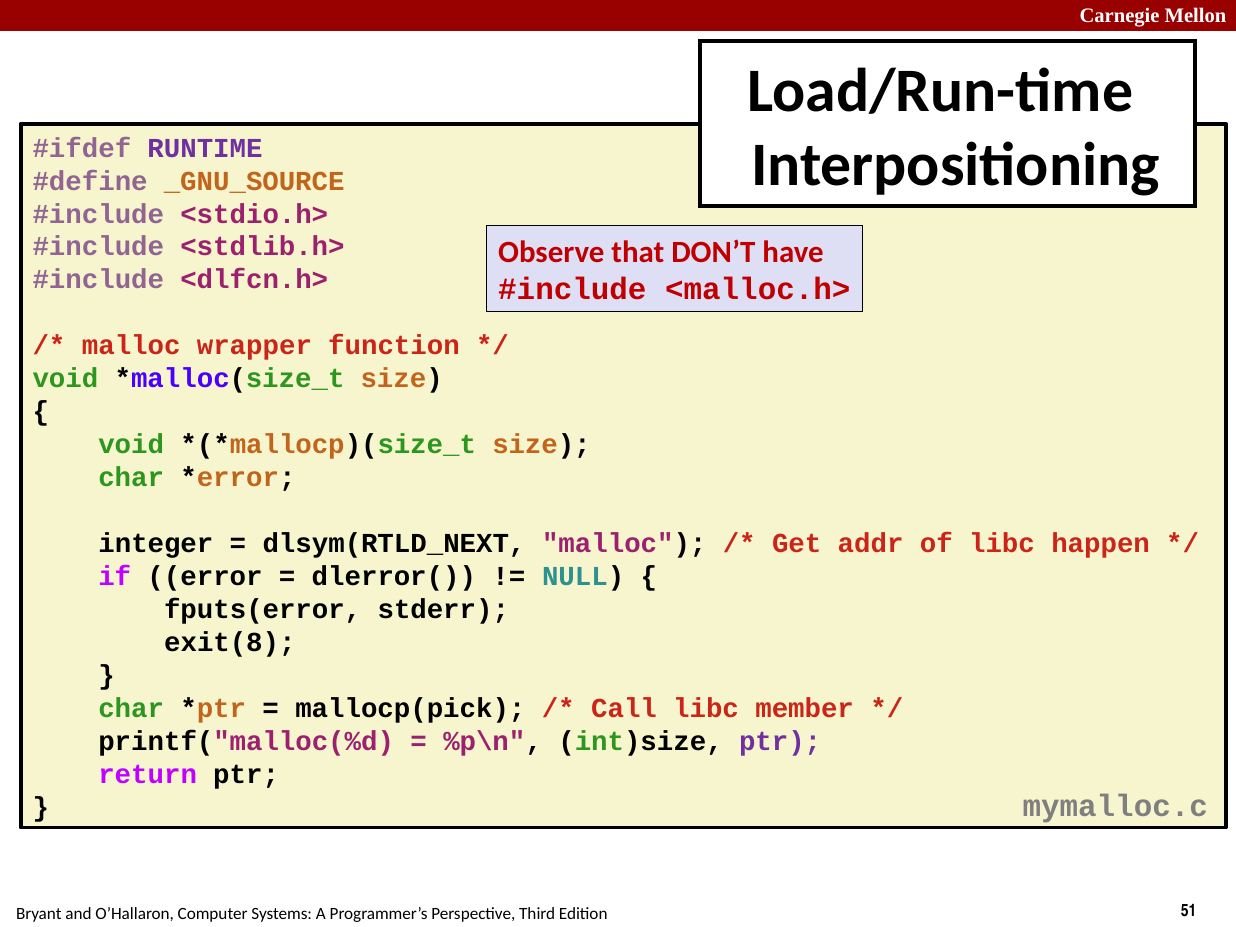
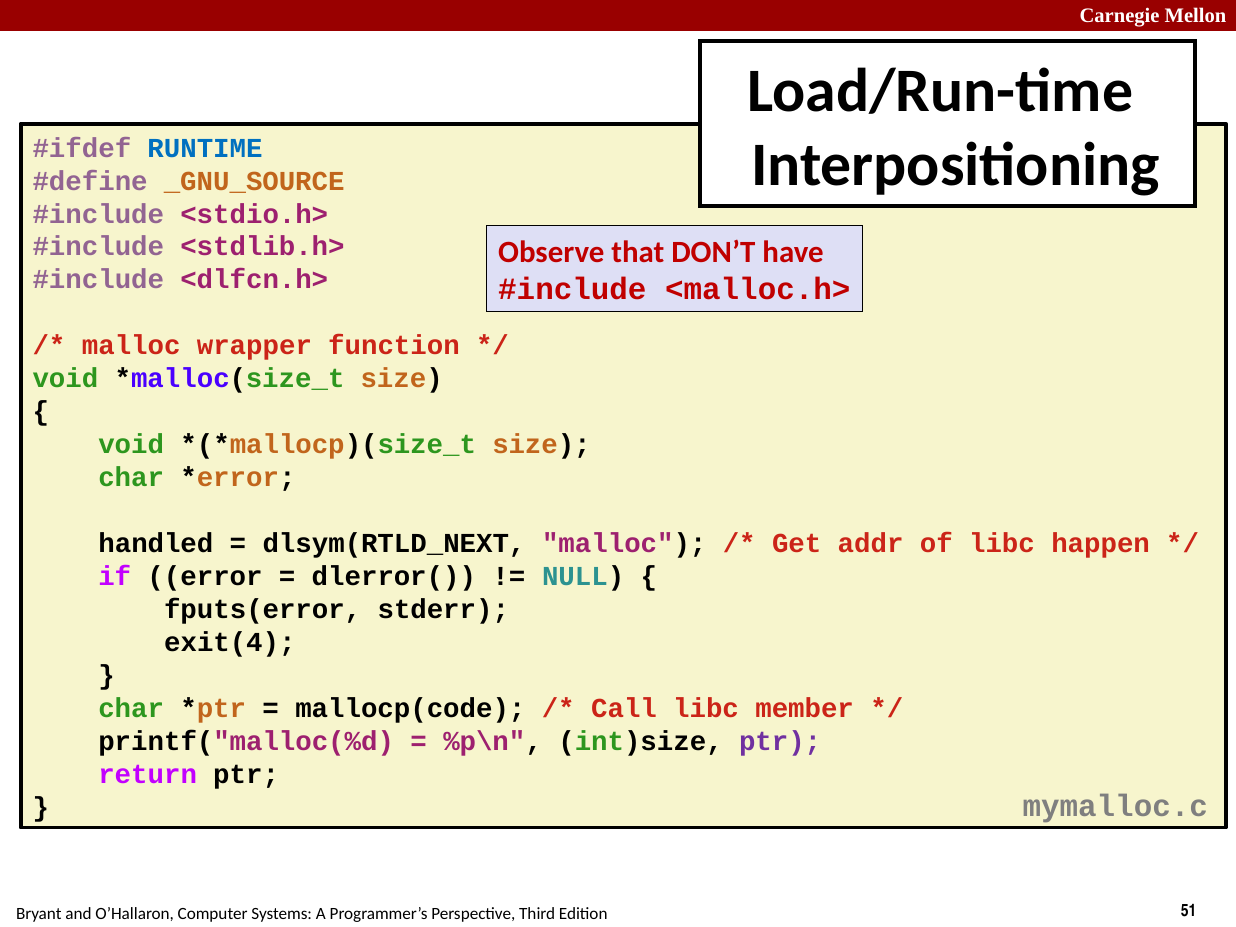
RUNTIME colour: purple -> blue
integer: integer -> handled
exit(8: exit(8 -> exit(4
mallocp(pick: mallocp(pick -> mallocp(code
